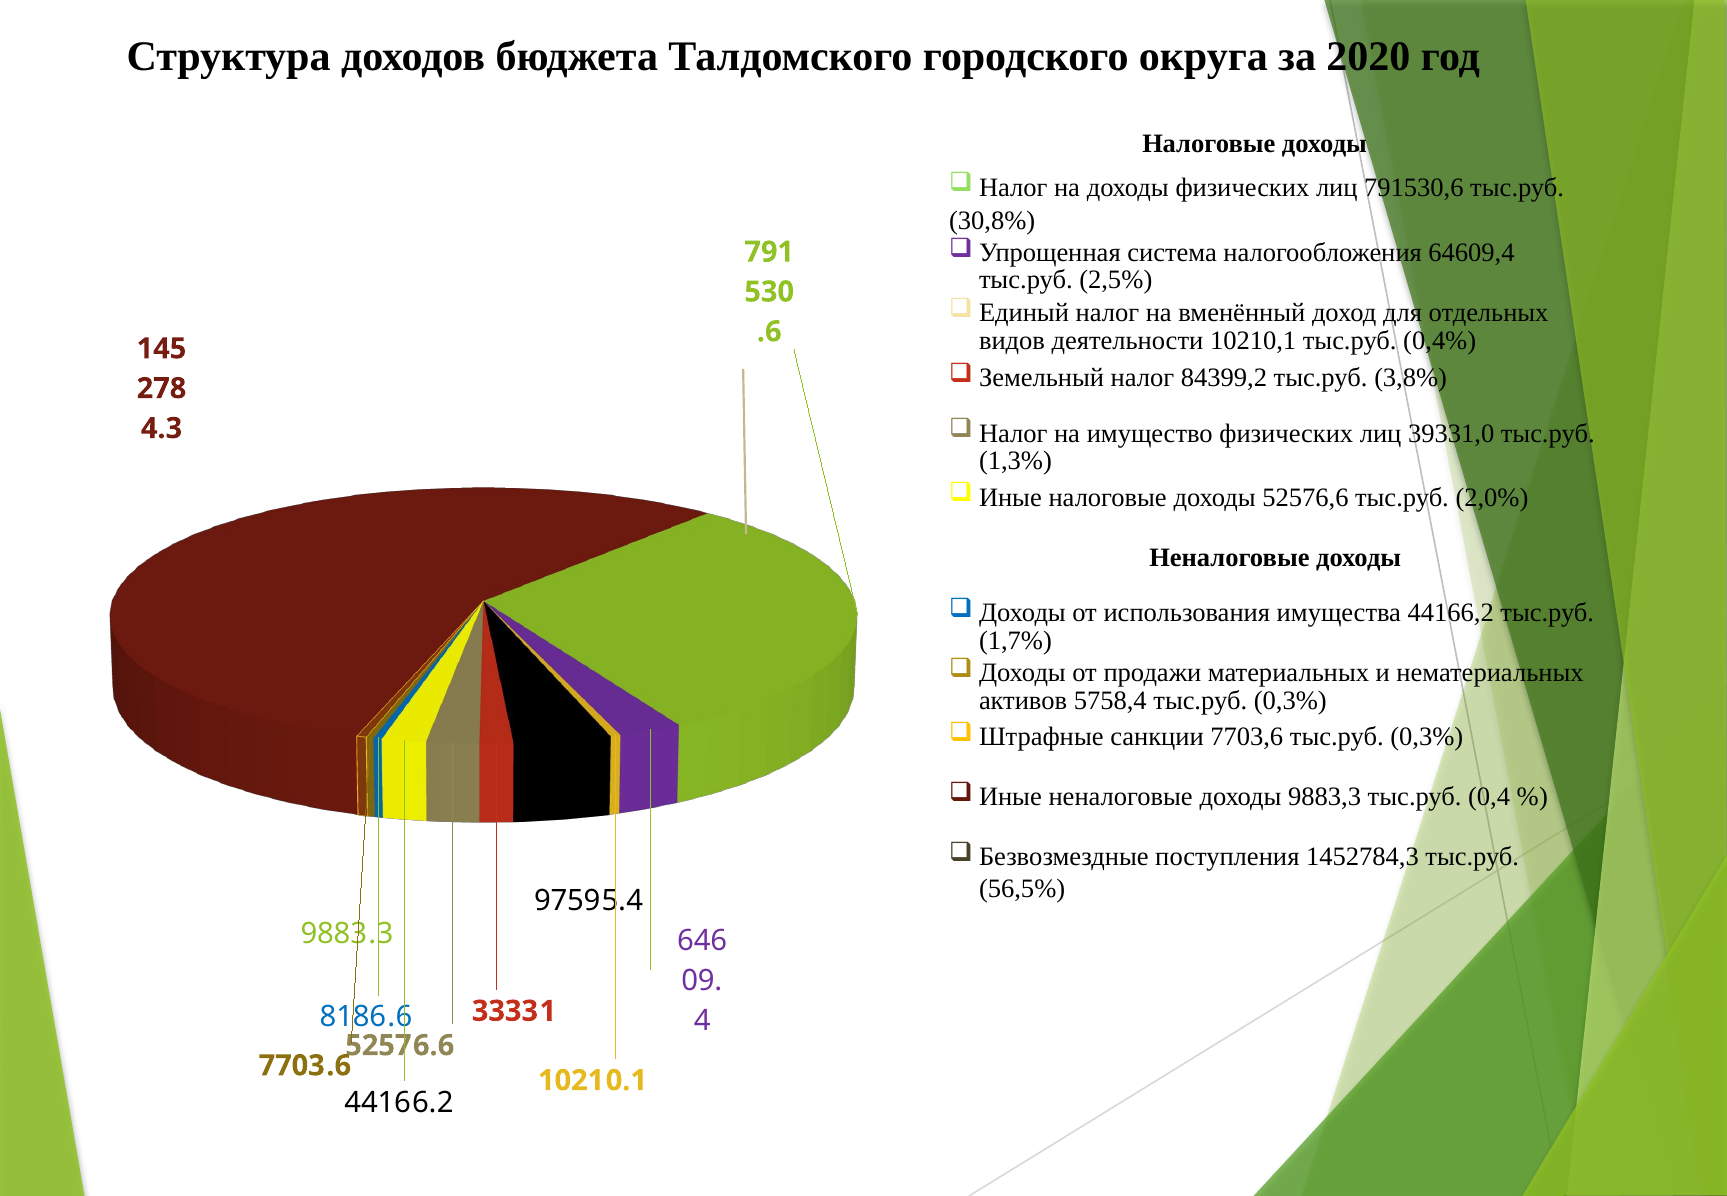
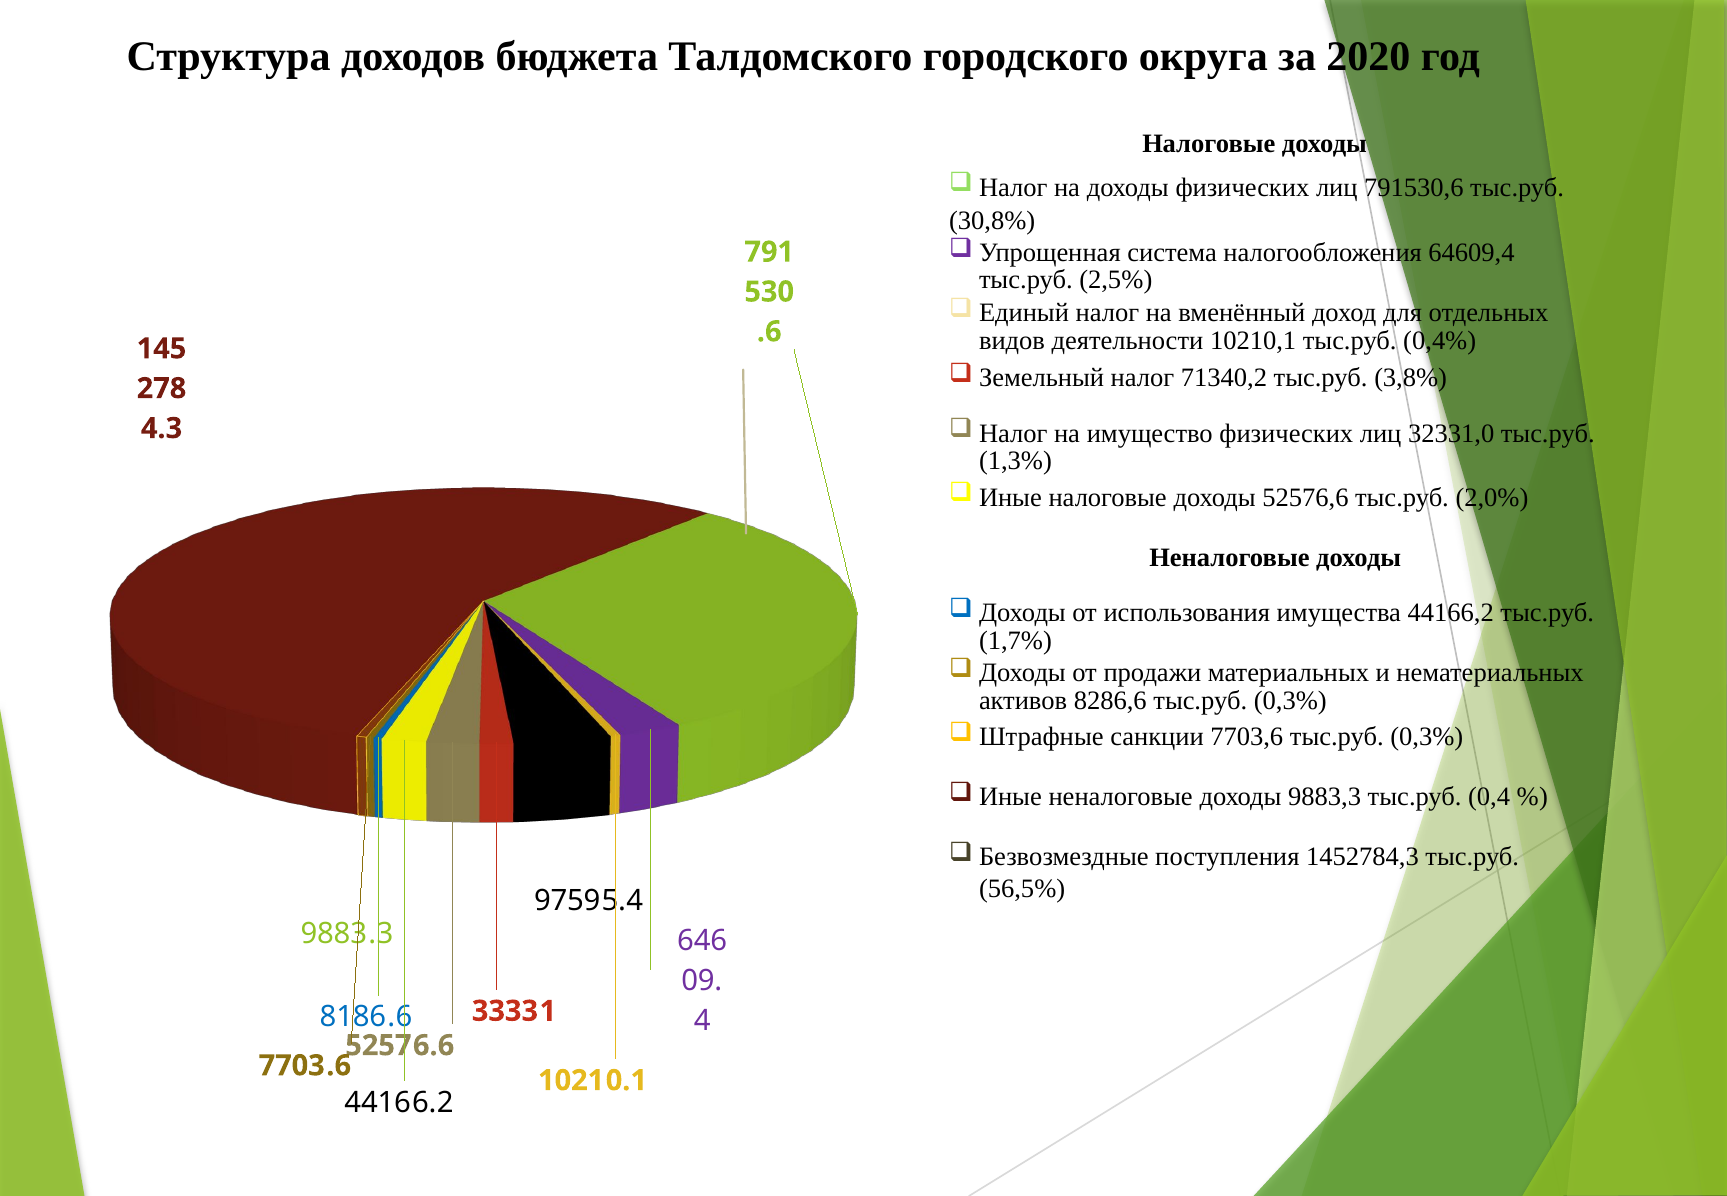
84399,2: 84399,2 -> 71340,2
39331,0: 39331,0 -> 32331,0
5758,4: 5758,4 -> 8286,6
